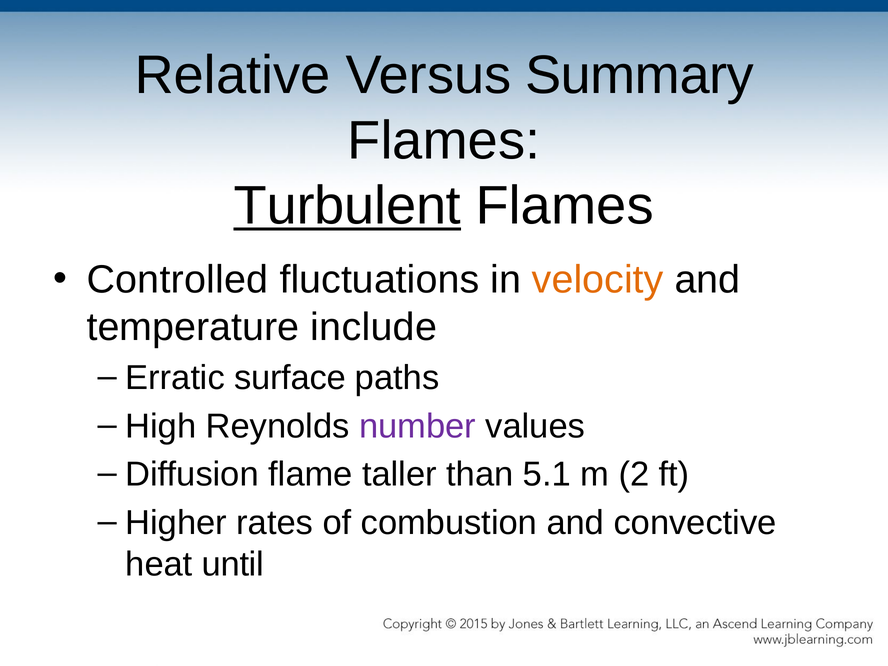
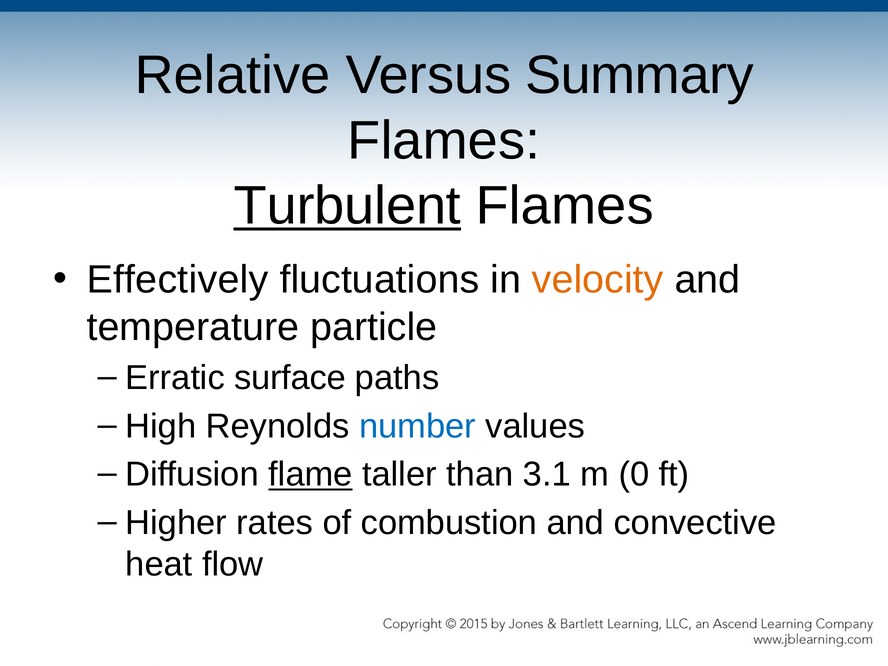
Controlled: Controlled -> Effectively
include: include -> particle
number colour: purple -> blue
flame underline: none -> present
5.1: 5.1 -> 3.1
2: 2 -> 0
until: until -> flow
